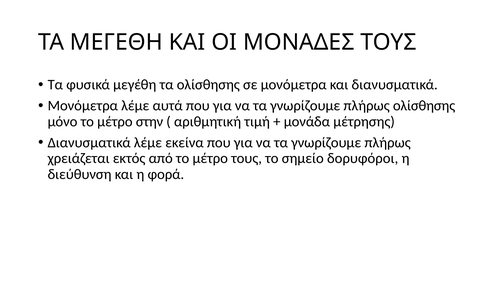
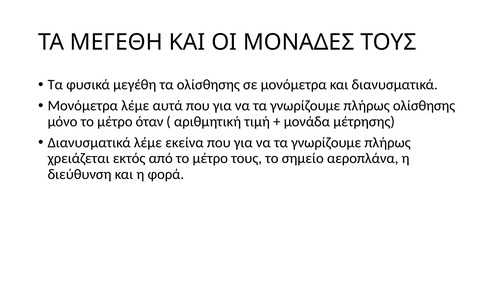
στην: στην -> όταν
δορυφόροι: δορυφόροι -> αεροπλάνα
